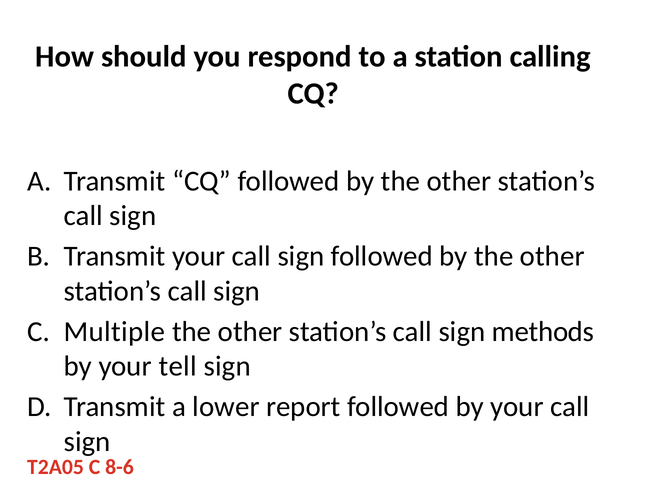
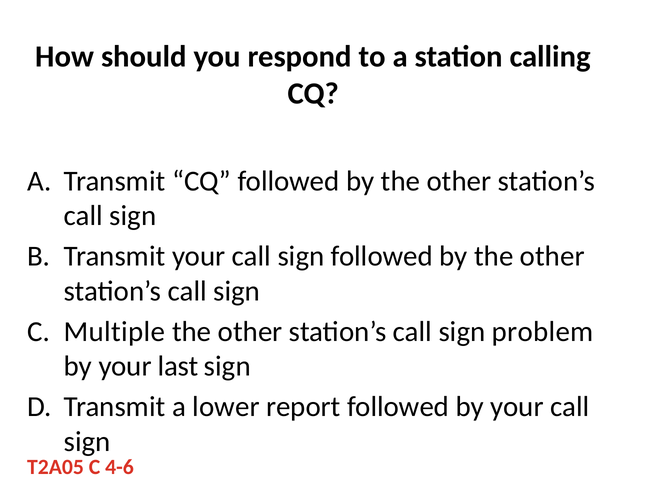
methods: methods -> problem
tell: tell -> last
8-6: 8-6 -> 4-6
